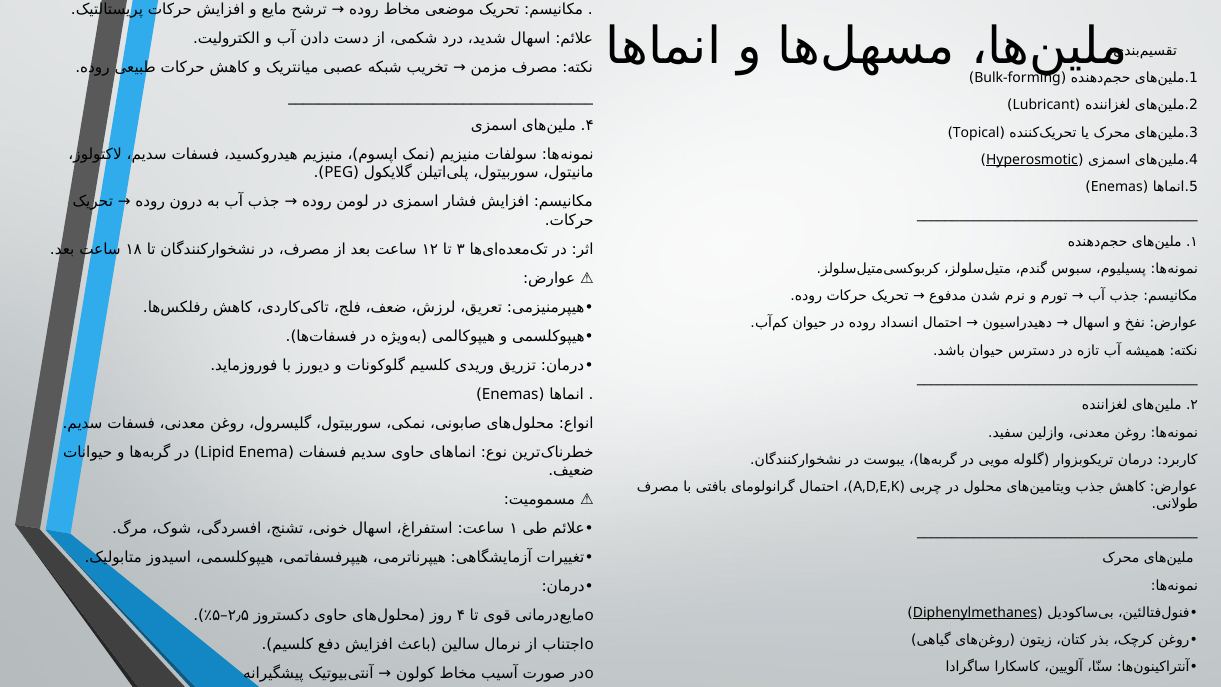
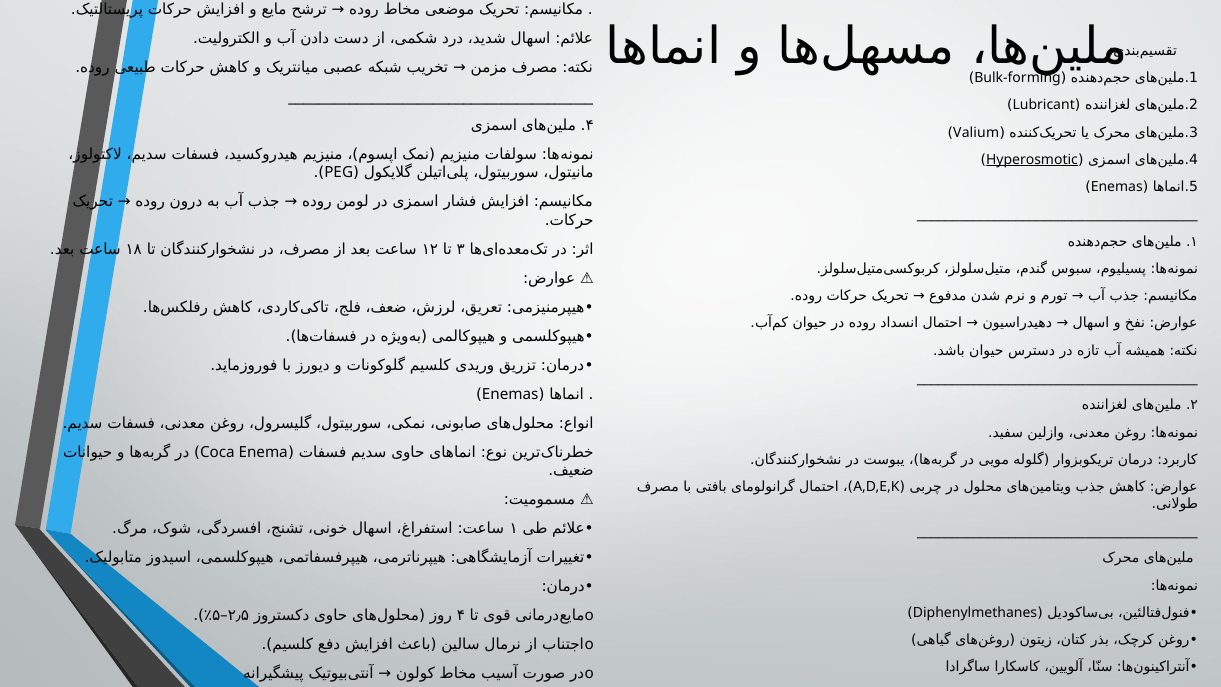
Topical: Topical -> Valium
Lipid: Lipid -> Coca
Diphenylmethanes underline: present -> none
